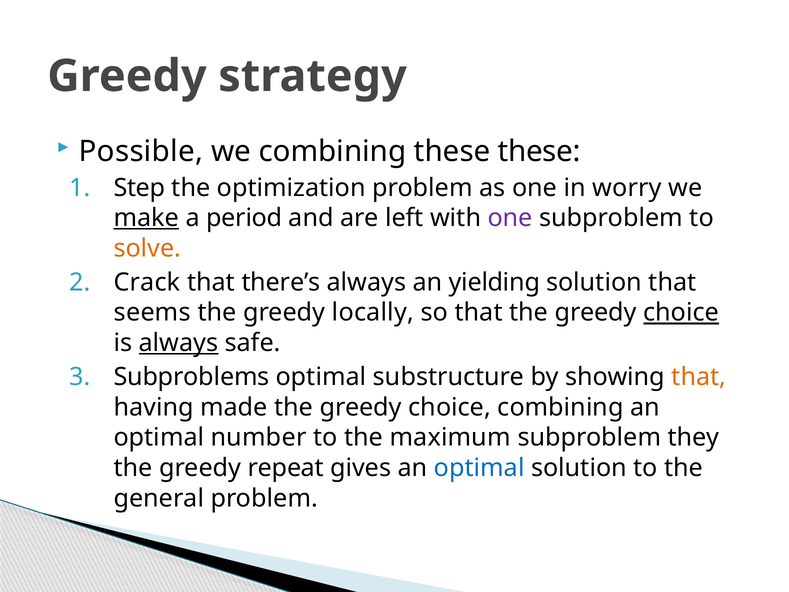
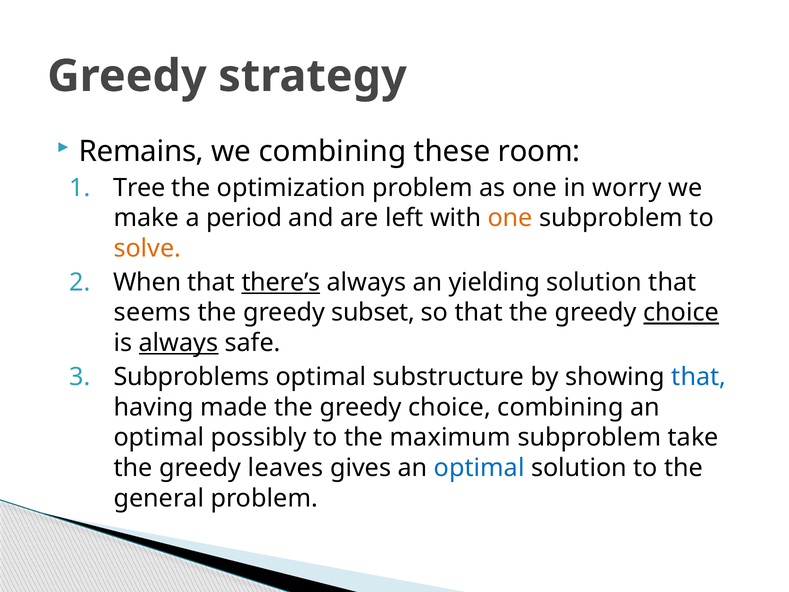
Possible: Possible -> Remains
these these: these -> room
Step: Step -> Tree
make underline: present -> none
one at (510, 218) colour: purple -> orange
Crack: Crack -> When
there’s underline: none -> present
locally: locally -> subset
that at (699, 377) colour: orange -> blue
number: number -> possibly
they: they -> take
repeat: repeat -> leaves
